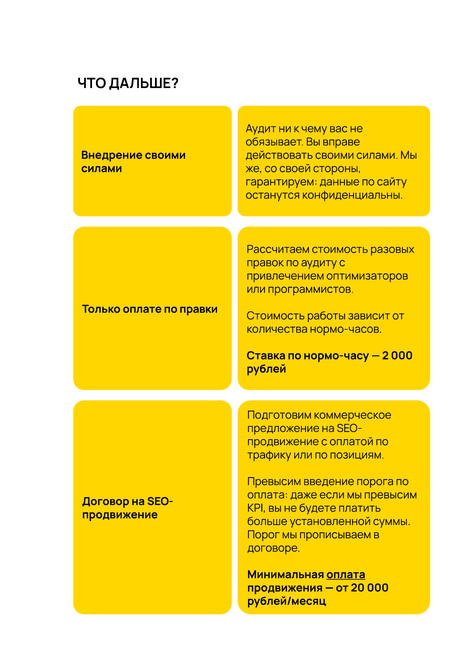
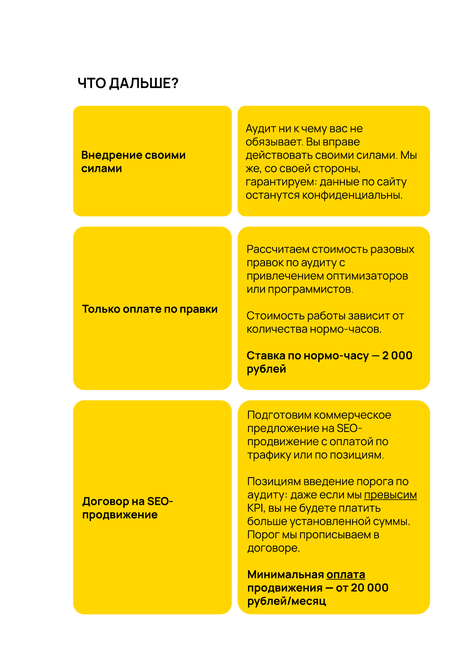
Превысим at (274, 482): Превысим -> Позициям
оплата at (268, 495): оплата -> аудиту
превысим at (391, 495) underline: none -> present
